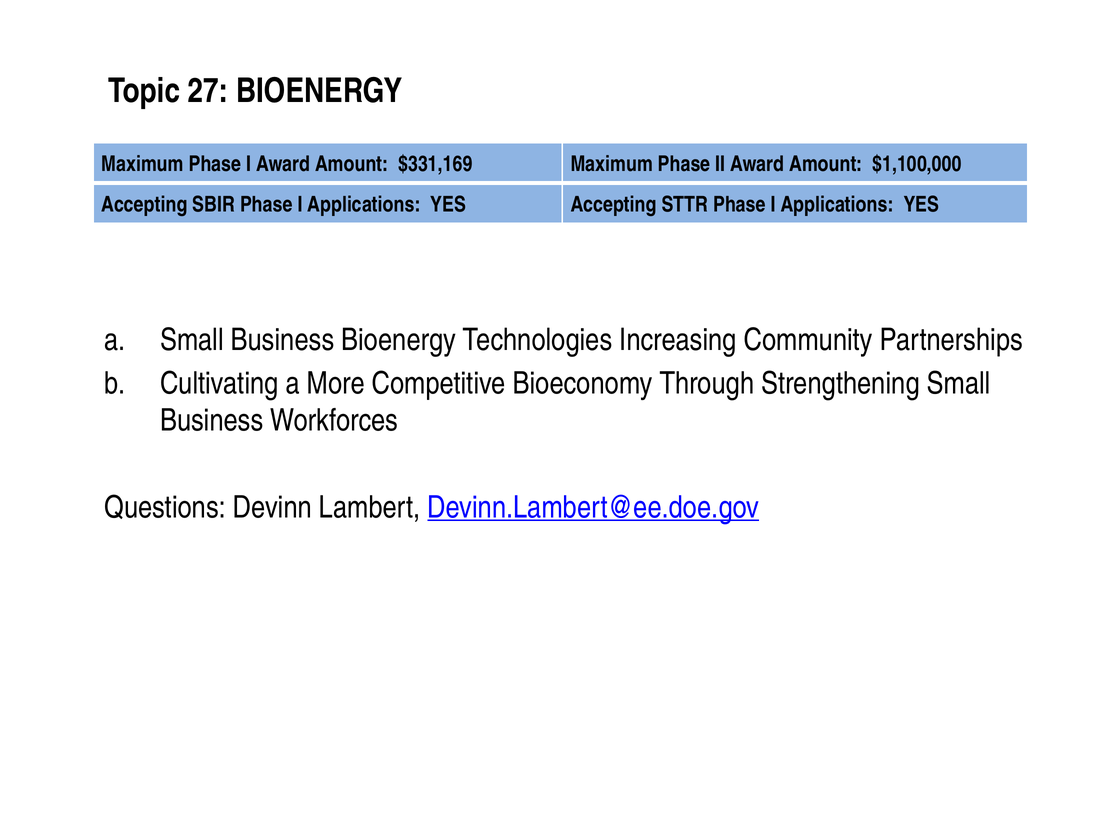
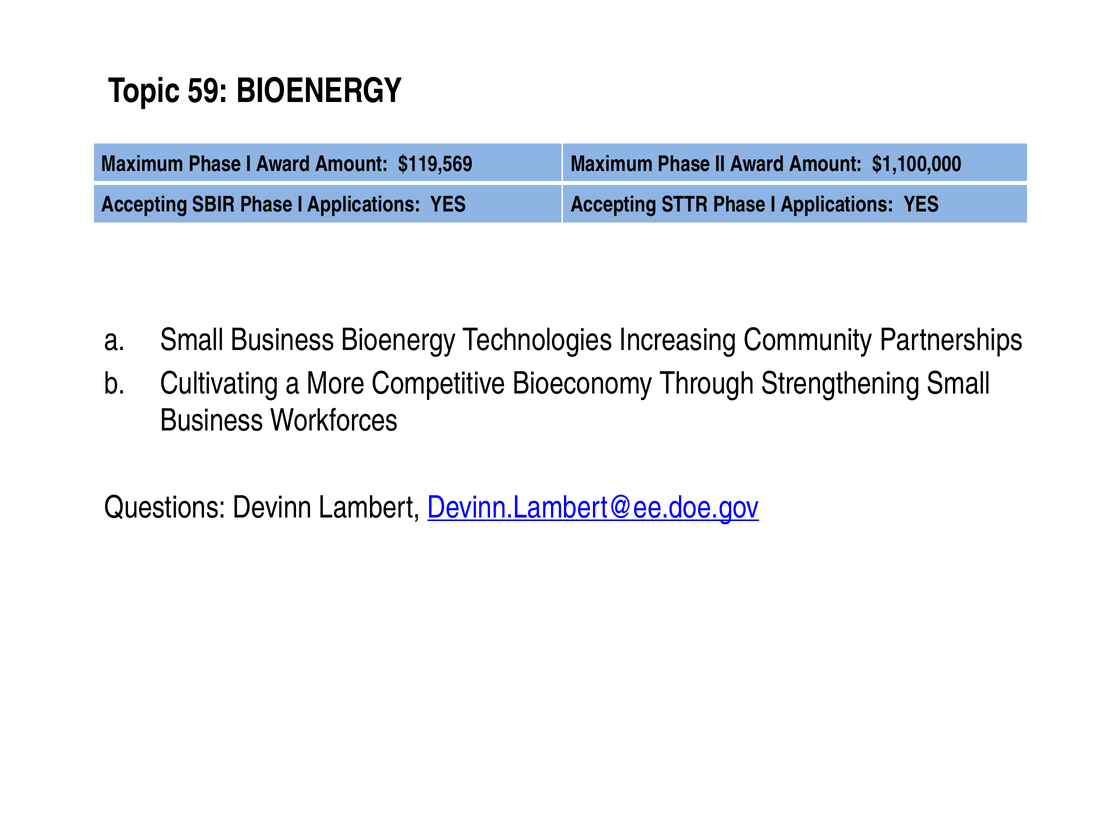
27: 27 -> 59
$331,169: $331,169 -> $119,569
